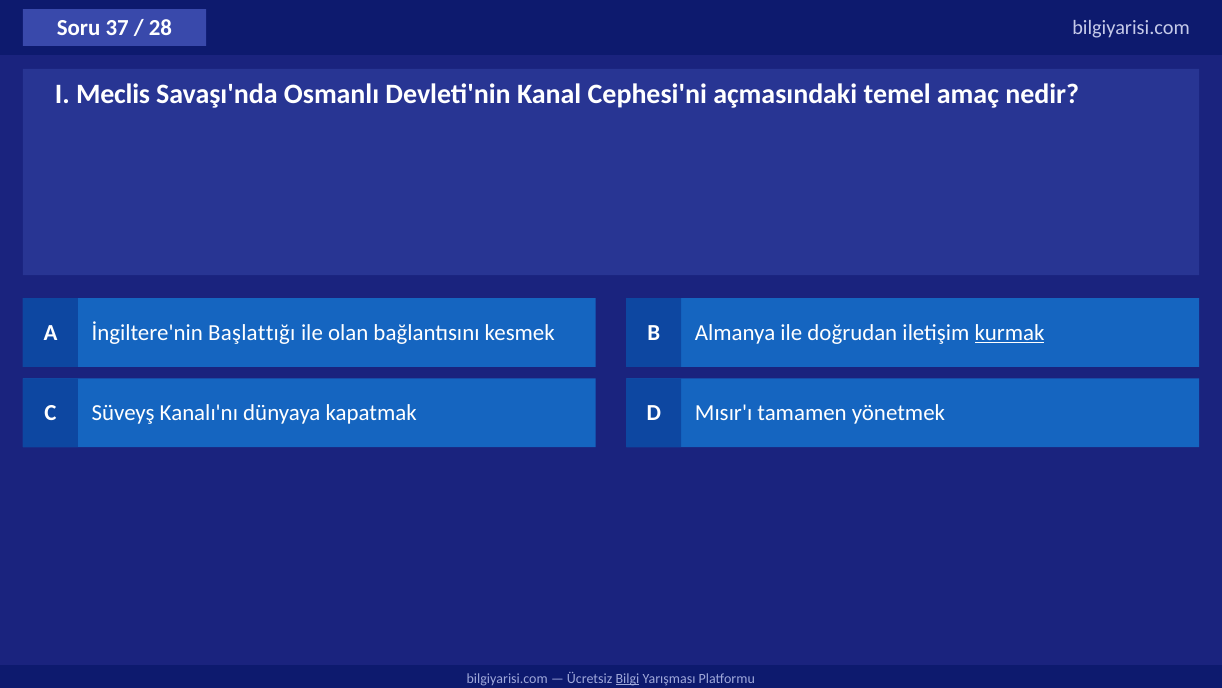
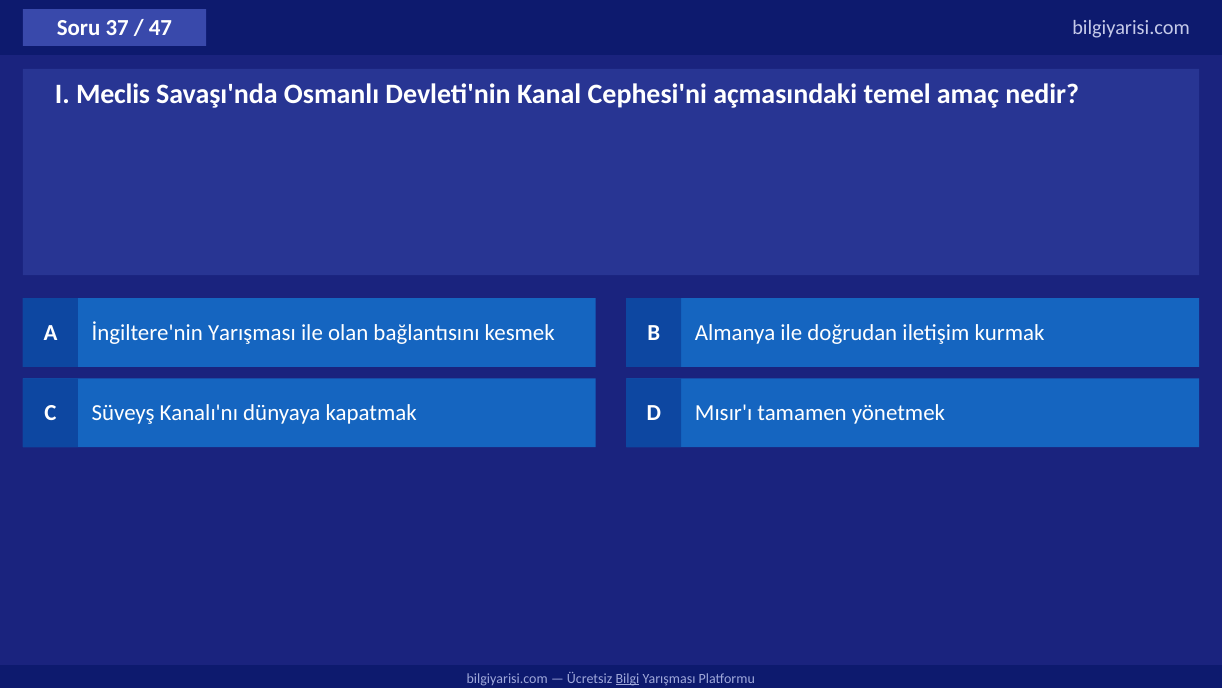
28: 28 -> 47
İngiltere'nin Başlattığı: Başlattığı -> Yarışması
kurmak underline: present -> none
